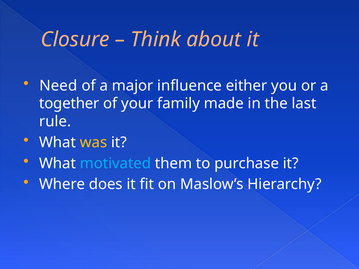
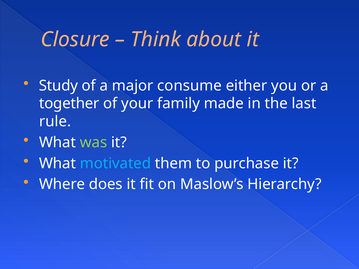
Need: Need -> Study
influence: influence -> consume
was colour: yellow -> light green
